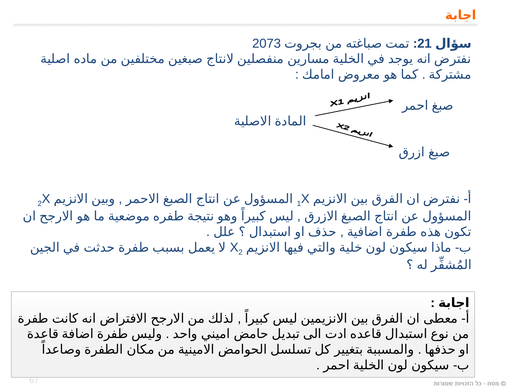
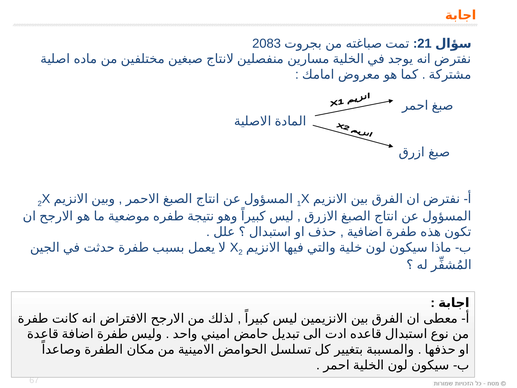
2073: 2073 -> 2083
